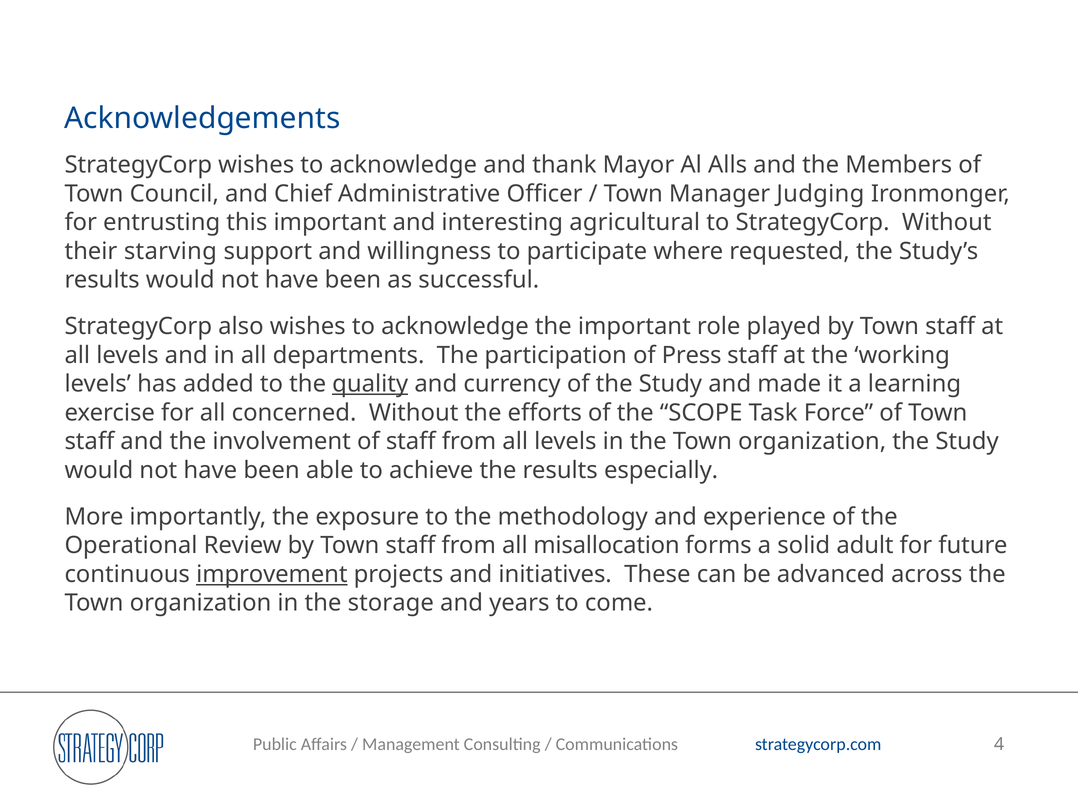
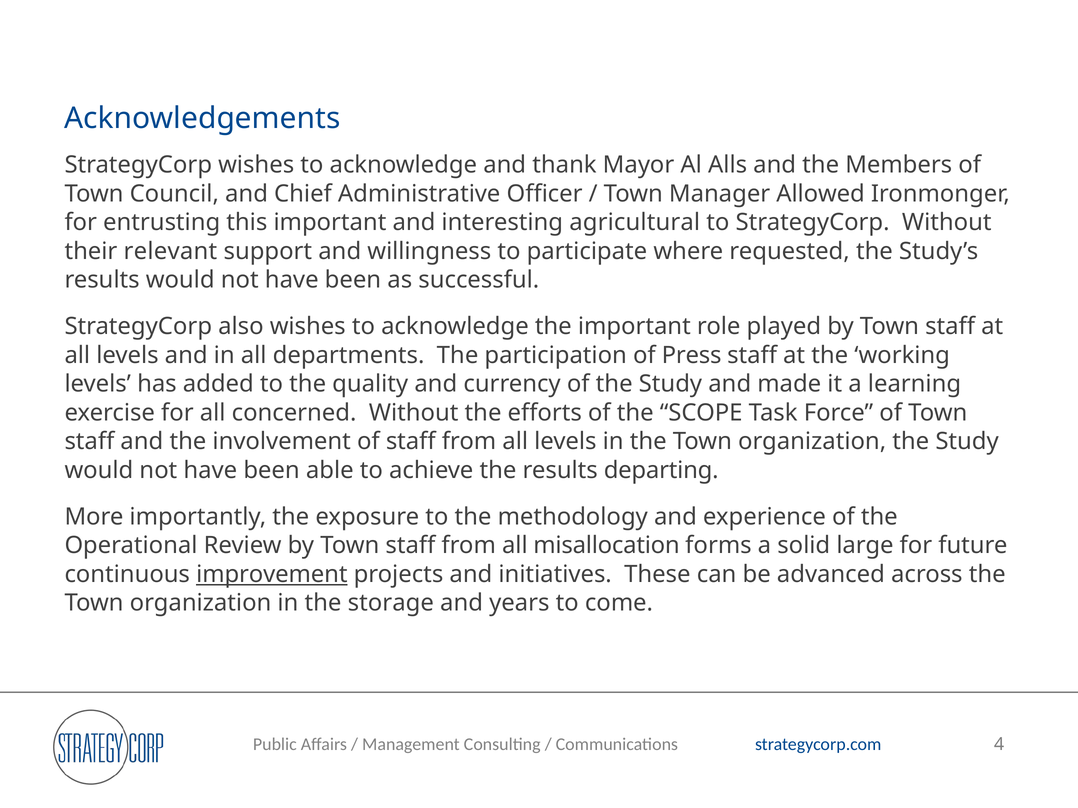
Judging: Judging -> Allowed
starving: starving -> relevant
quality underline: present -> none
especially: especially -> departing
adult: adult -> large
